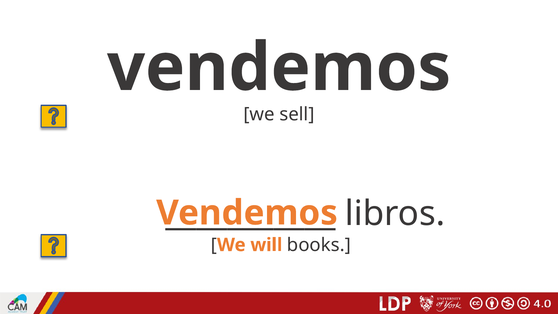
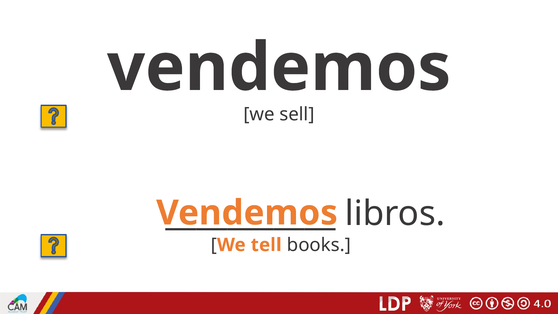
will: will -> tell
